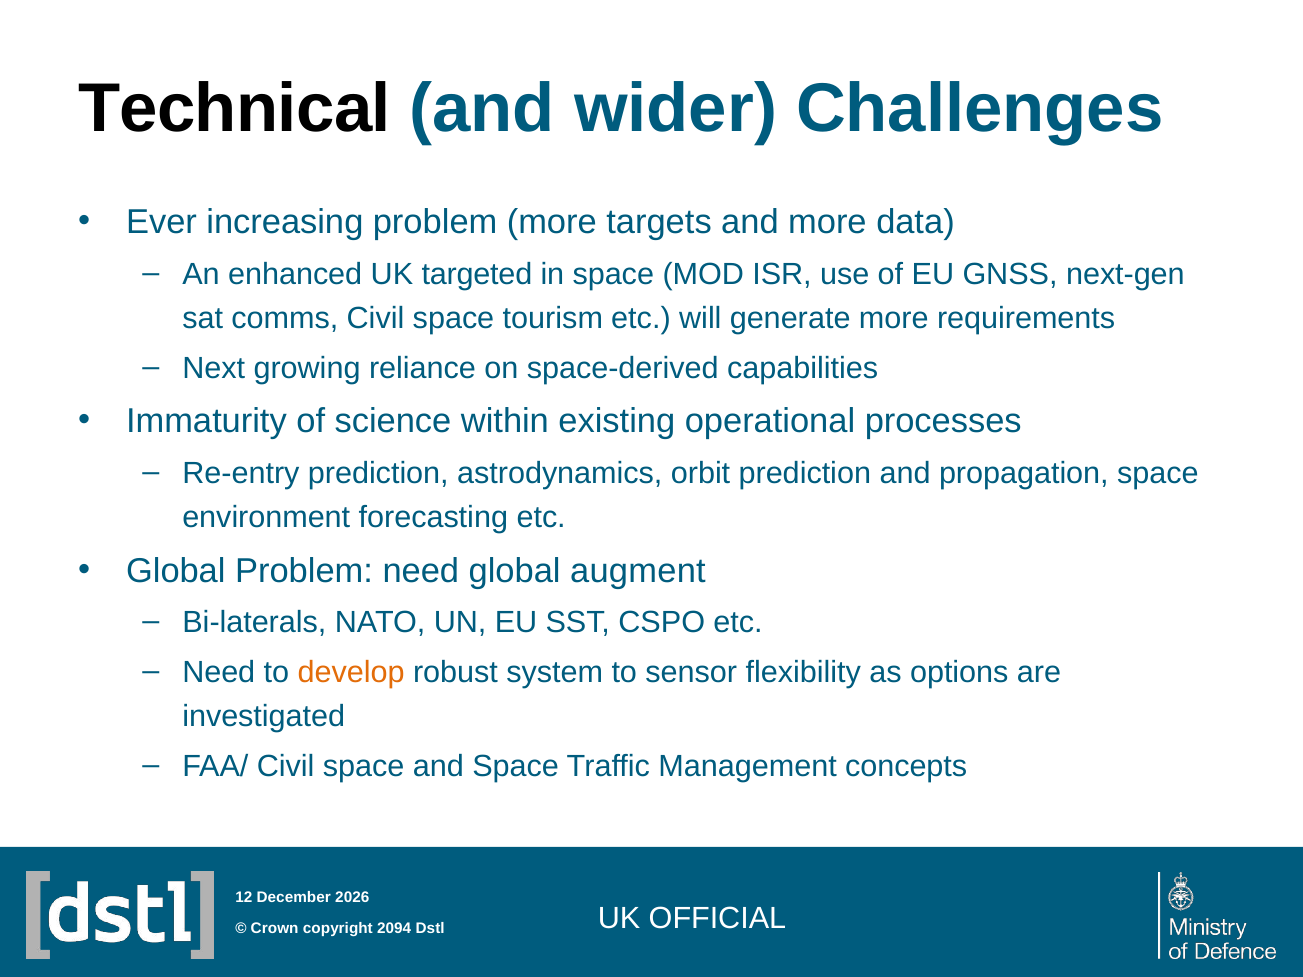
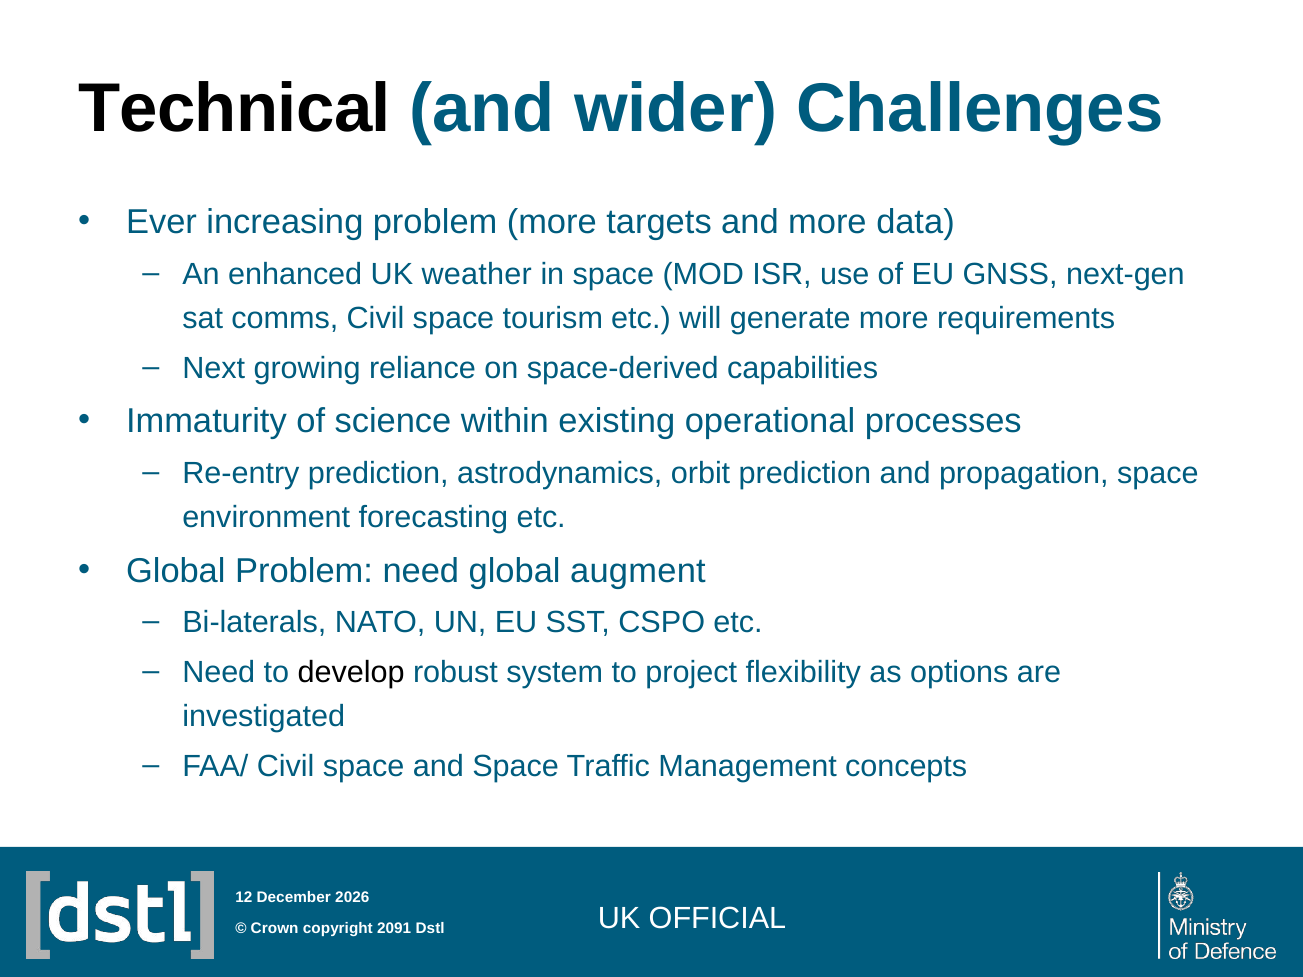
targeted: targeted -> weather
develop colour: orange -> black
sensor: sensor -> project
2094: 2094 -> 2091
